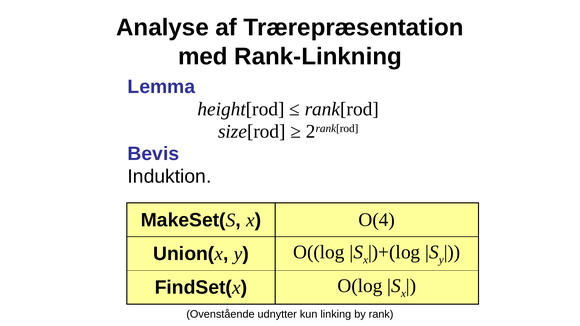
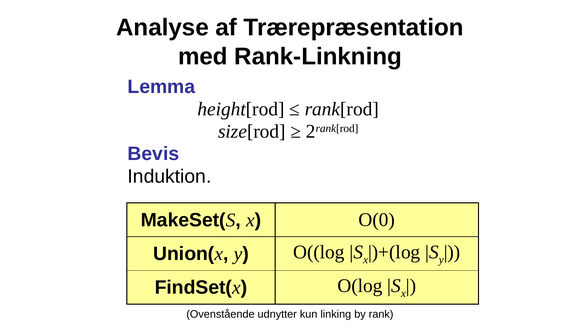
O(4: O(4 -> O(0
